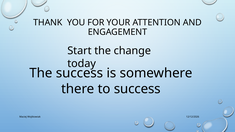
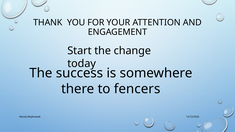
to success: success -> fencers
